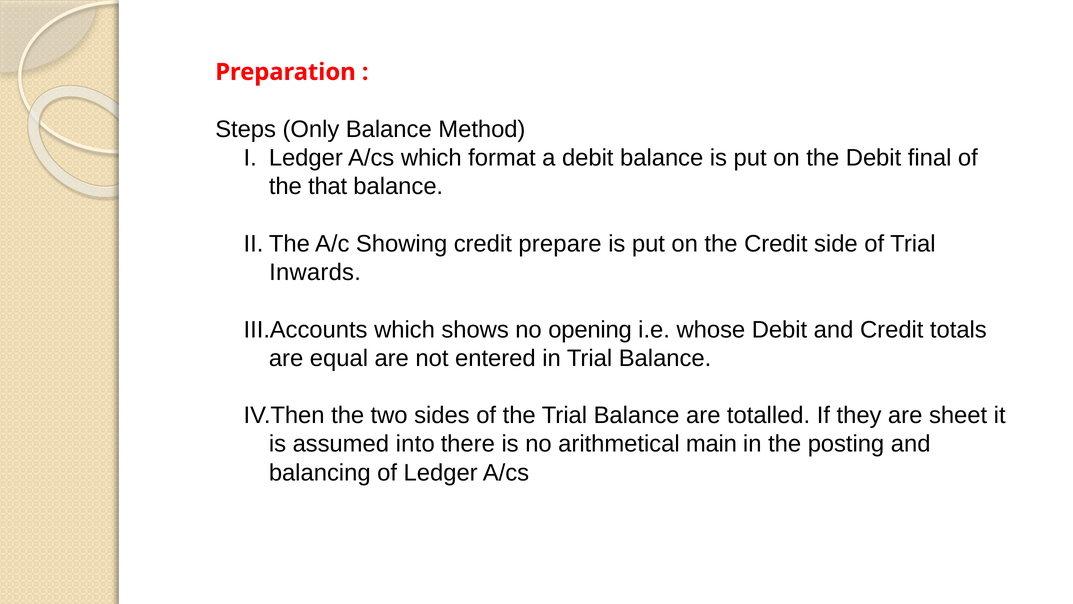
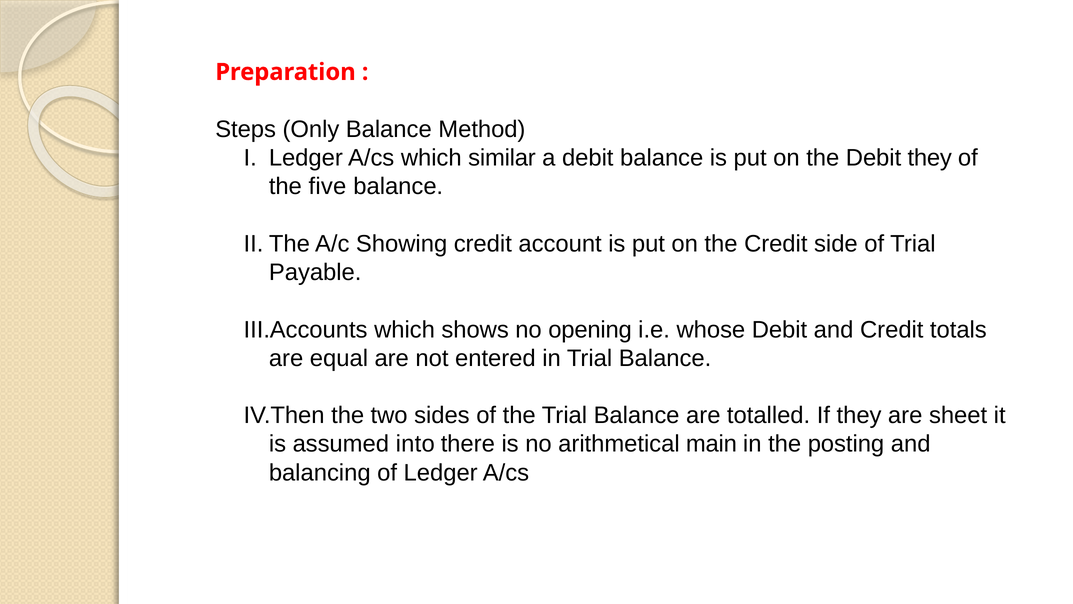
format: format -> similar
Debit final: final -> they
that: that -> five
prepare: prepare -> account
Inwards: Inwards -> Payable
